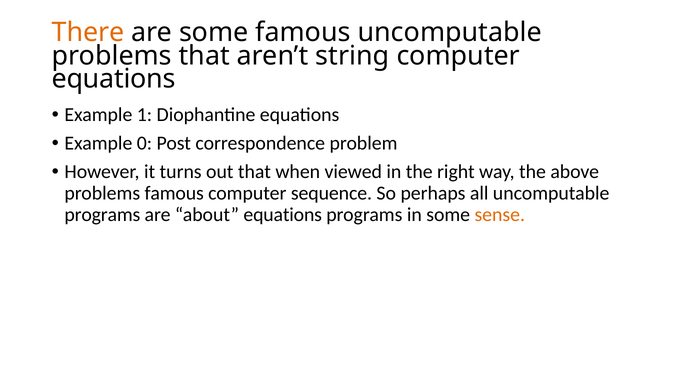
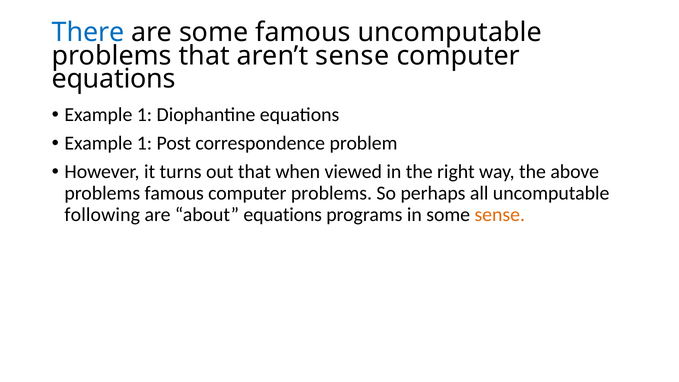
There colour: orange -> blue
aren’t string: string -> sense
0 at (144, 143): 0 -> 1
computer sequence: sequence -> problems
programs at (102, 215): programs -> following
